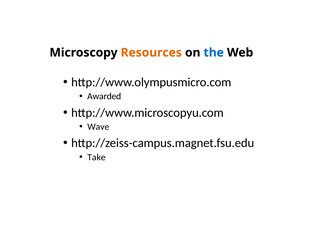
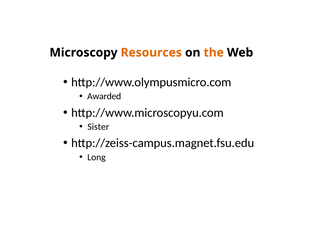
the colour: blue -> orange
Wave: Wave -> Sister
Take: Take -> Long
